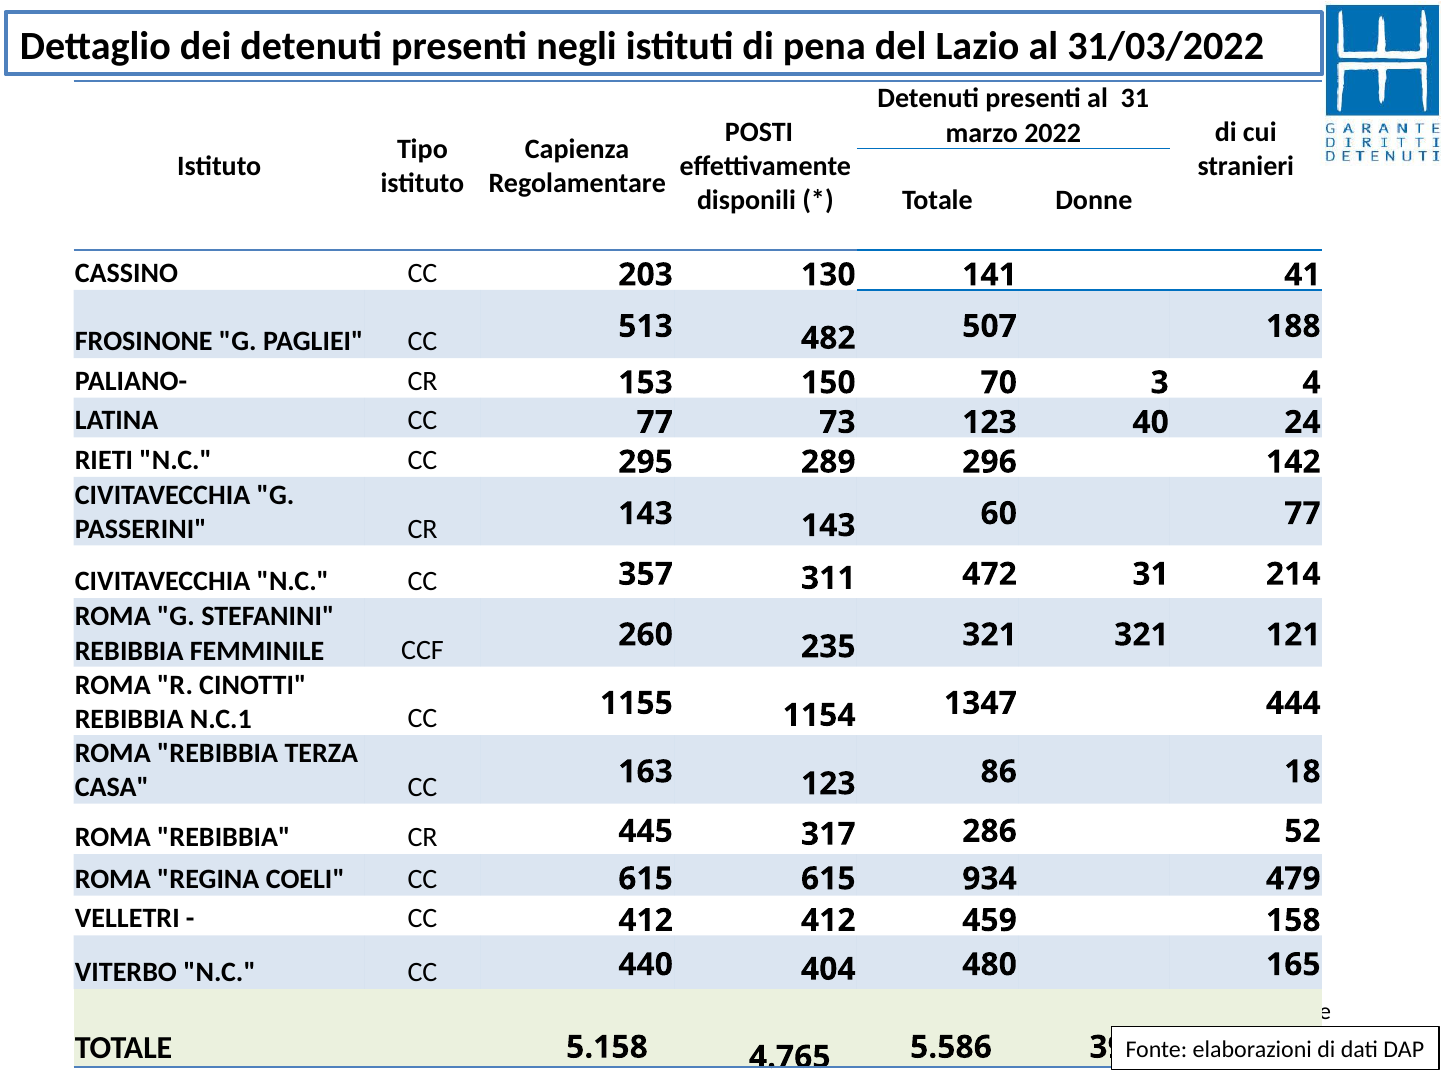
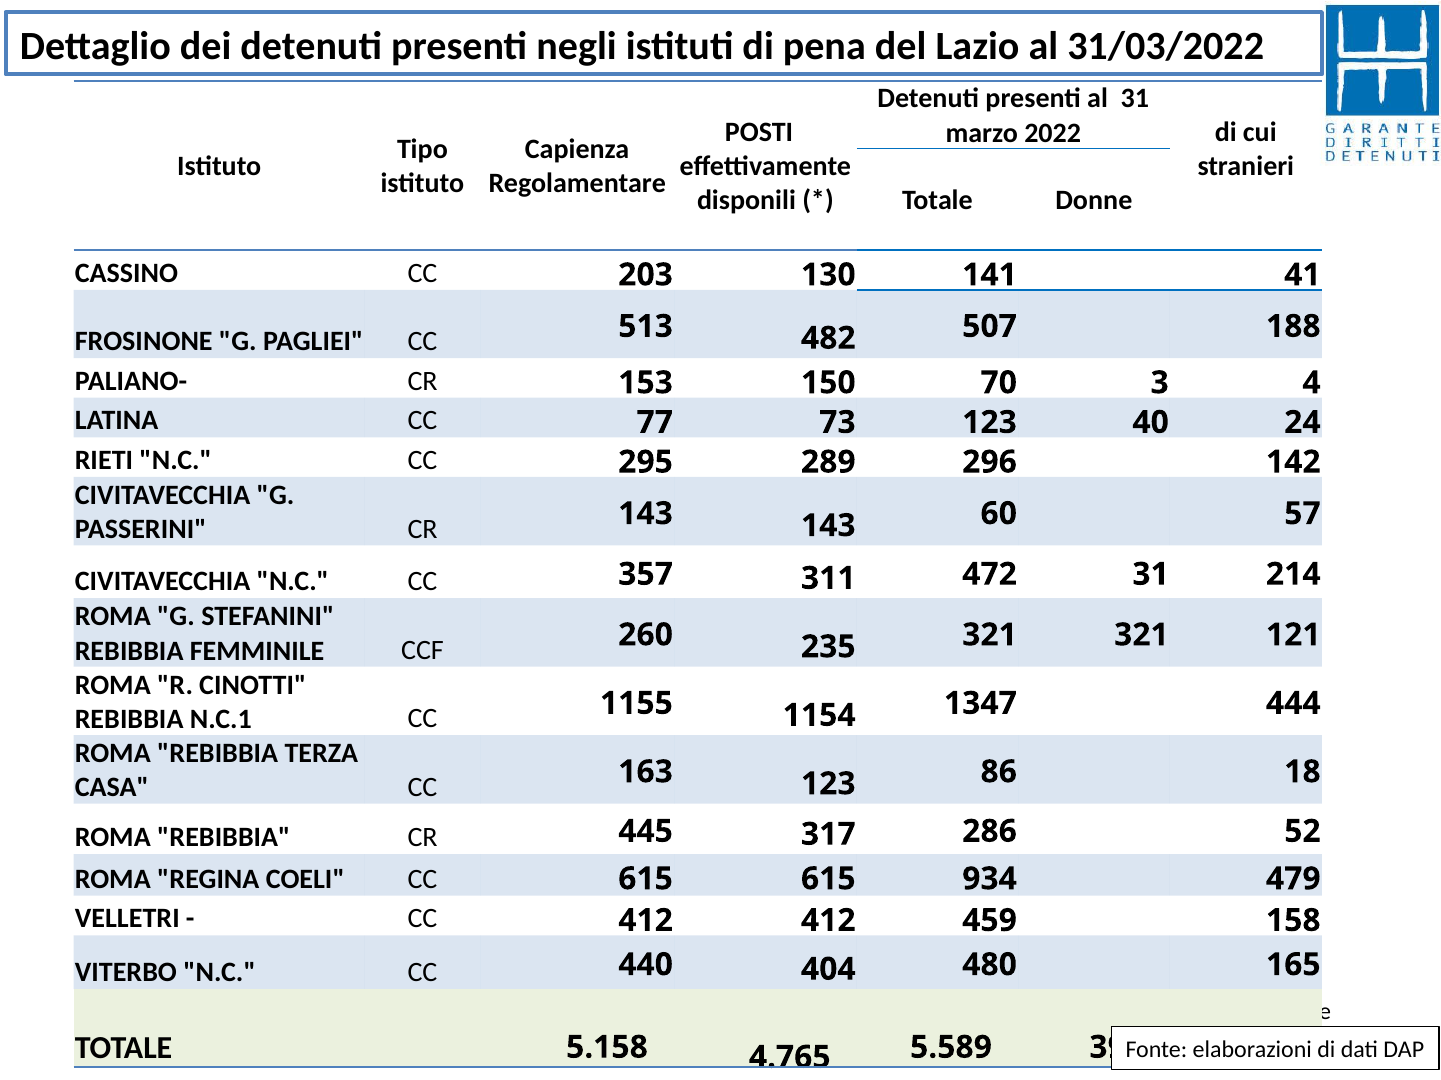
60 77: 77 -> 57
5.586: 5.586 -> 5.589
